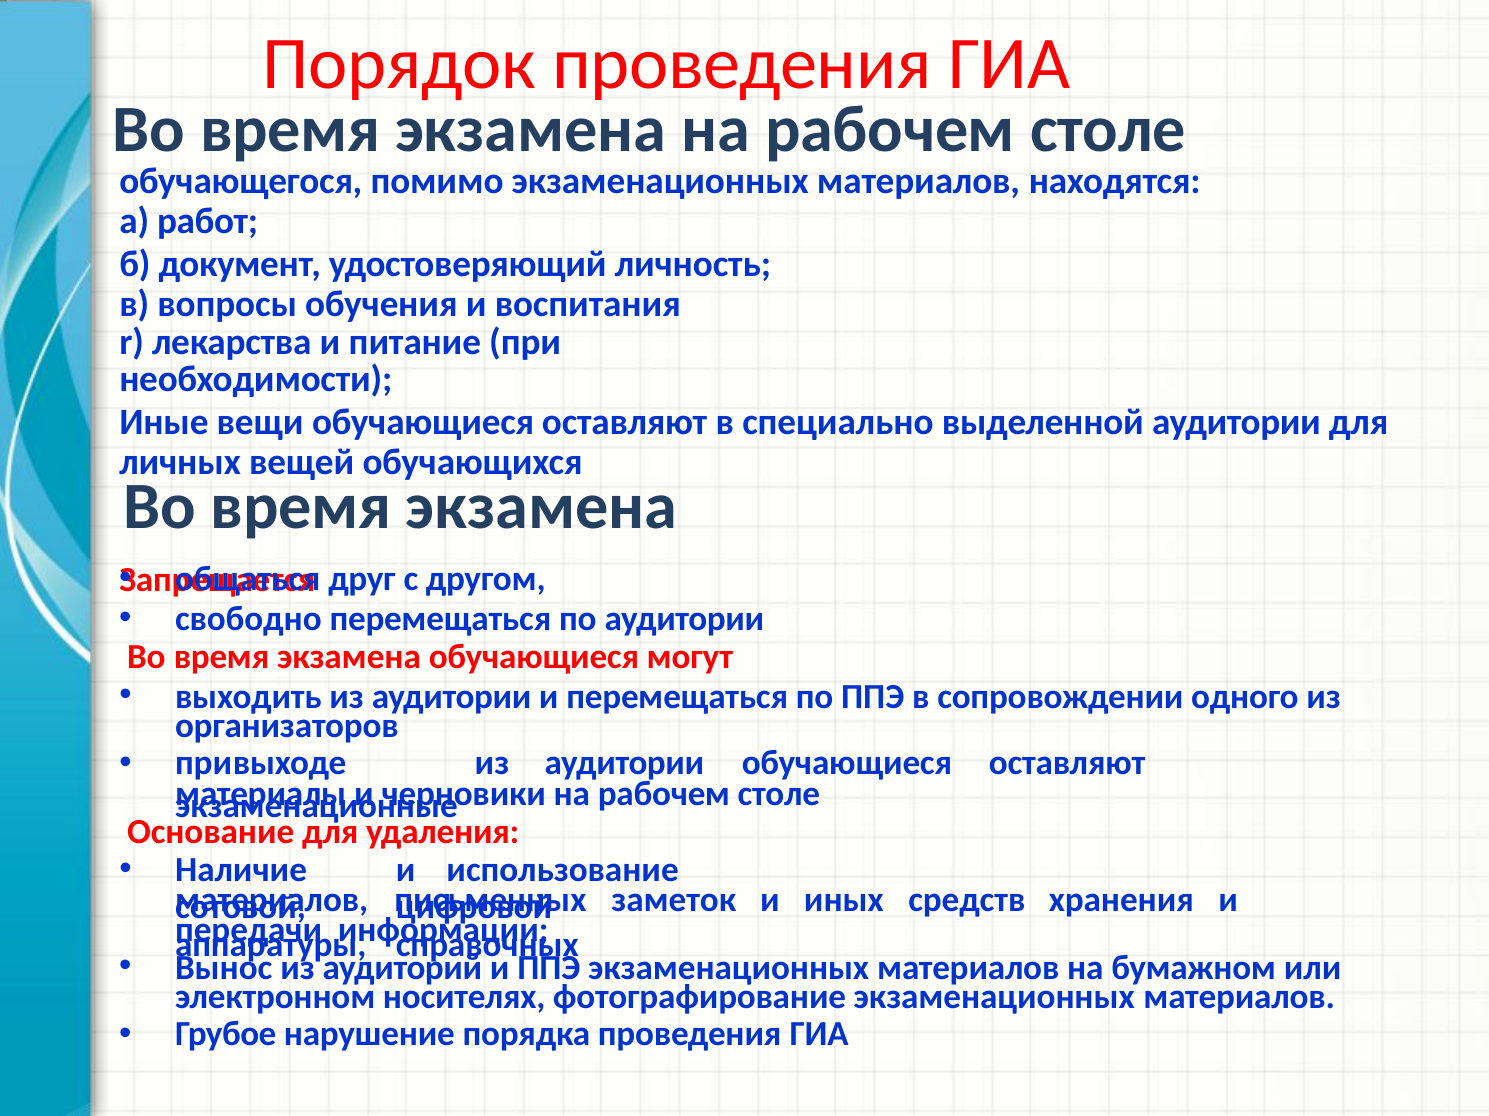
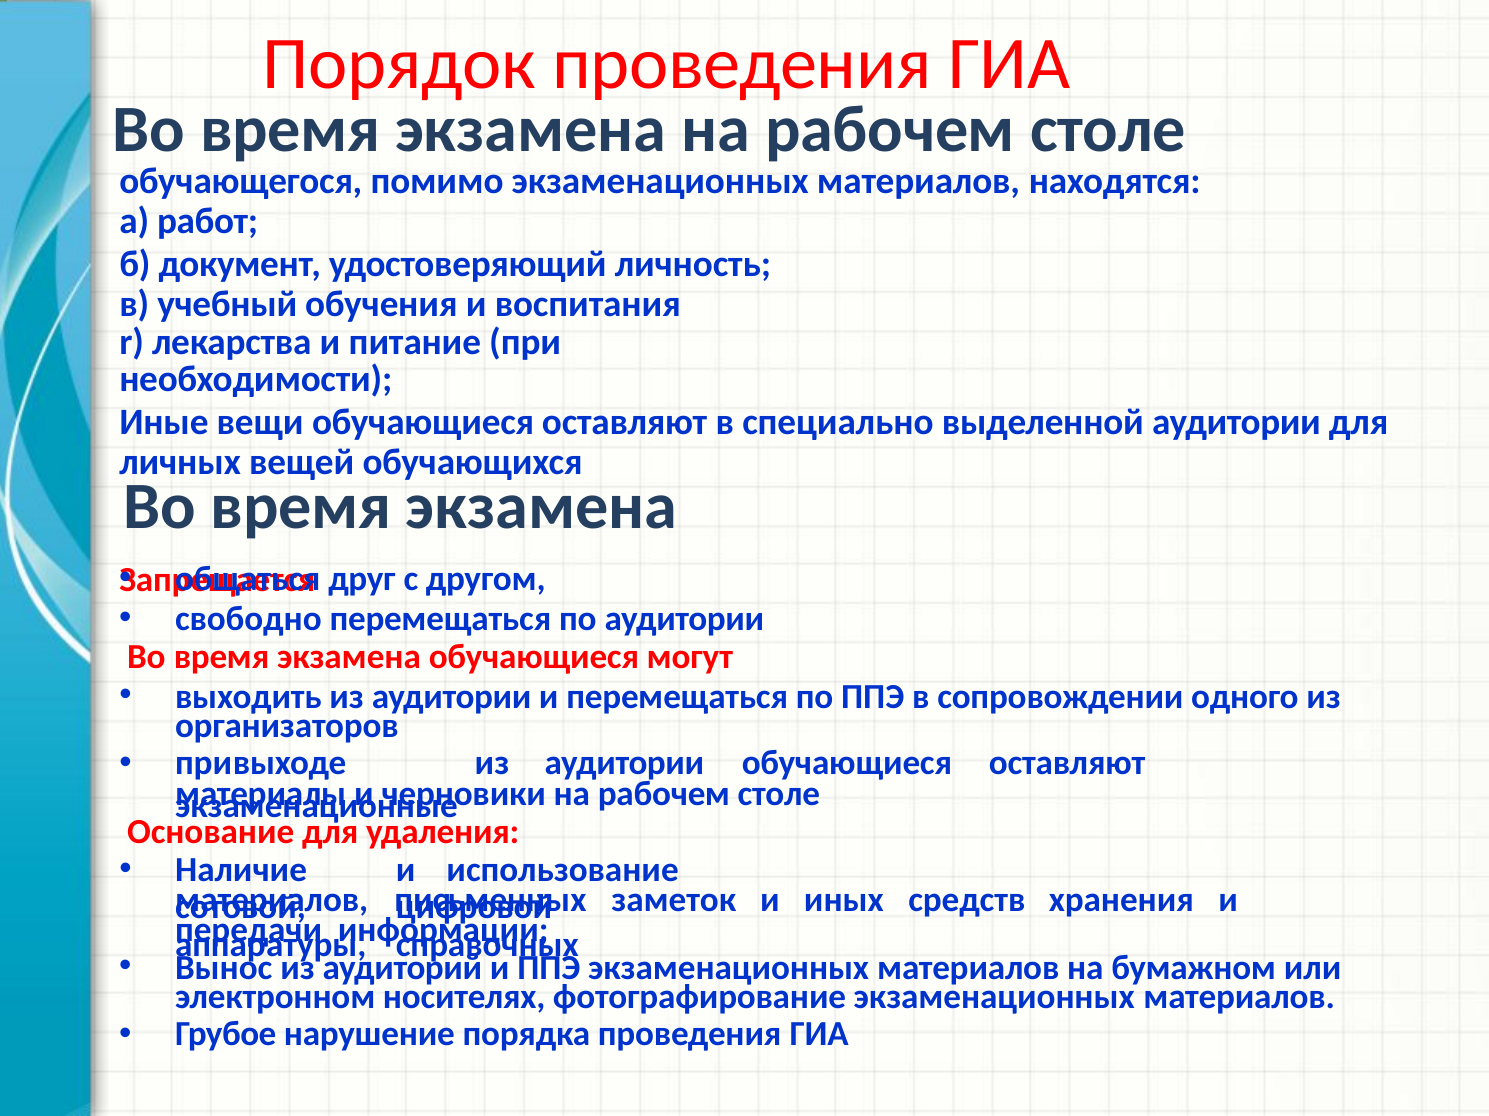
вопросы: вопросы -> учебный
